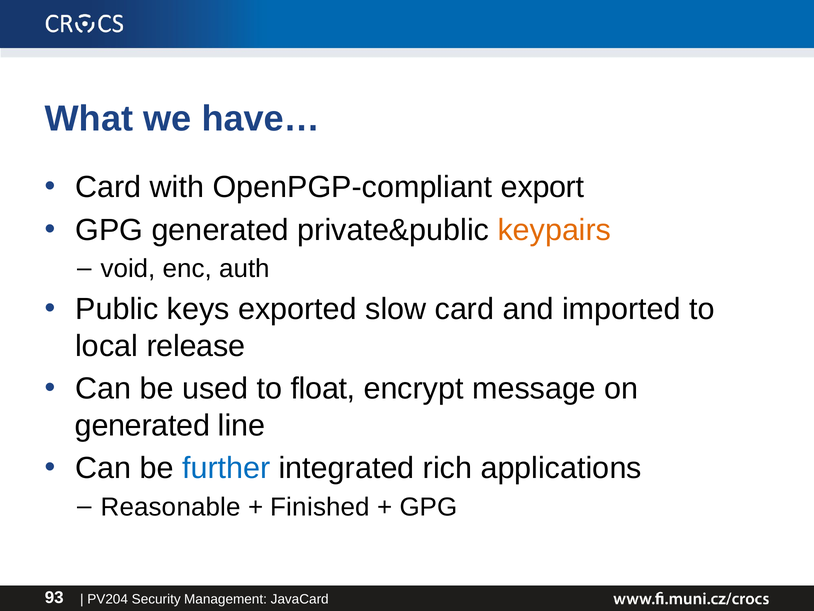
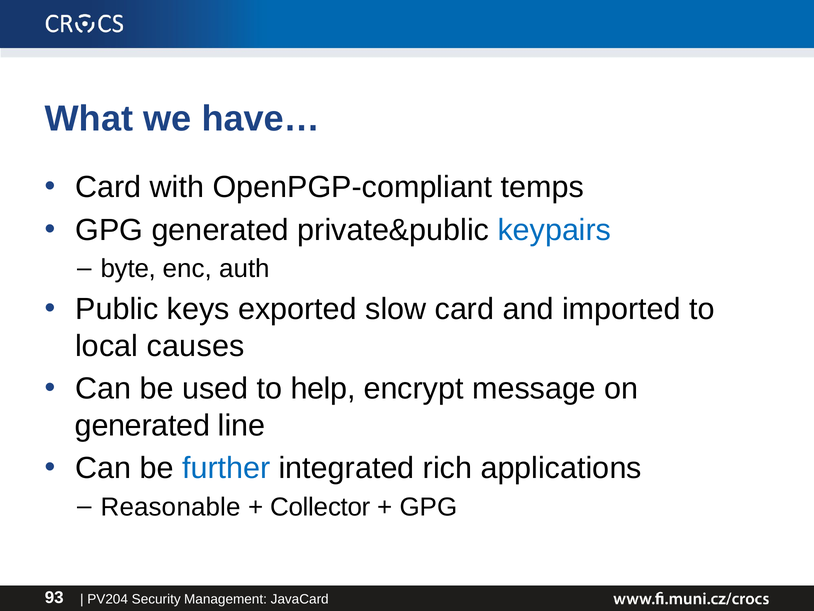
export: export -> temps
keypairs colour: orange -> blue
void: void -> byte
release: release -> causes
float: float -> help
Finished: Finished -> Collector
